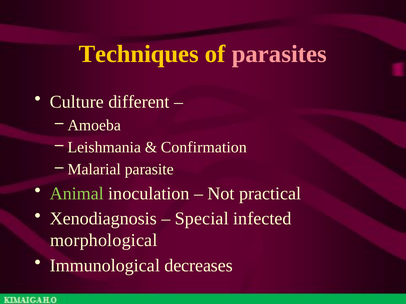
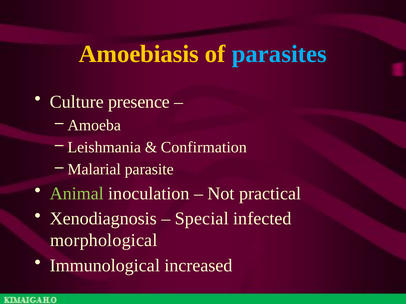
Techniques: Techniques -> Amoebiasis
parasites colour: pink -> light blue
different: different -> presence
decreases: decreases -> increased
